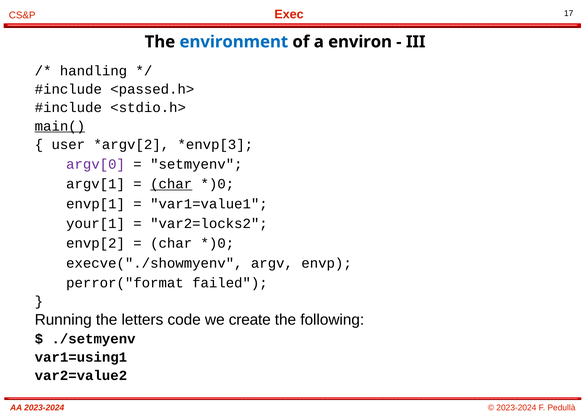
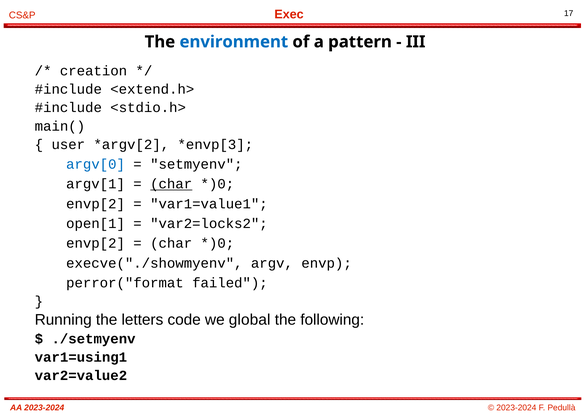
environ: environ -> pattern
handling: handling -> creation
<passed.h>: <passed.h> -> <extend.h>
main( underline: present -> none
argv[0 colour: purple -> blue
envp[1 at (96, 204): envp[1 -> envp[2
your[1: your[1 -> open[1
create: create -> global
